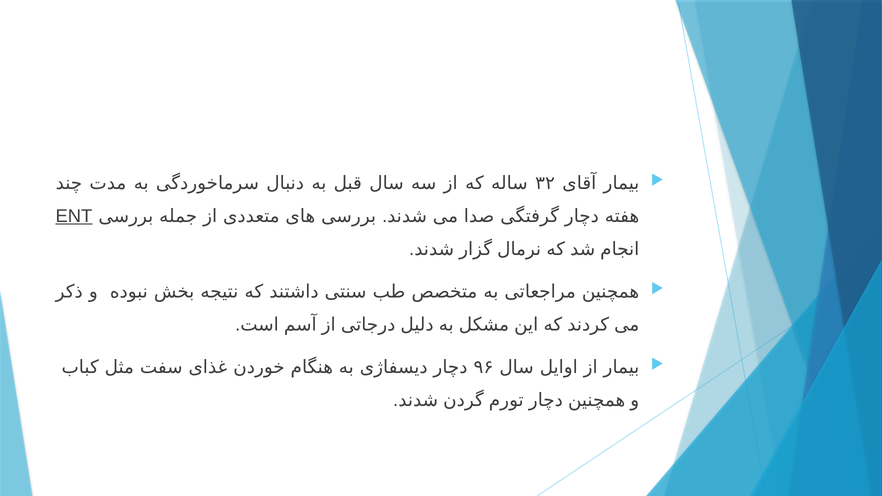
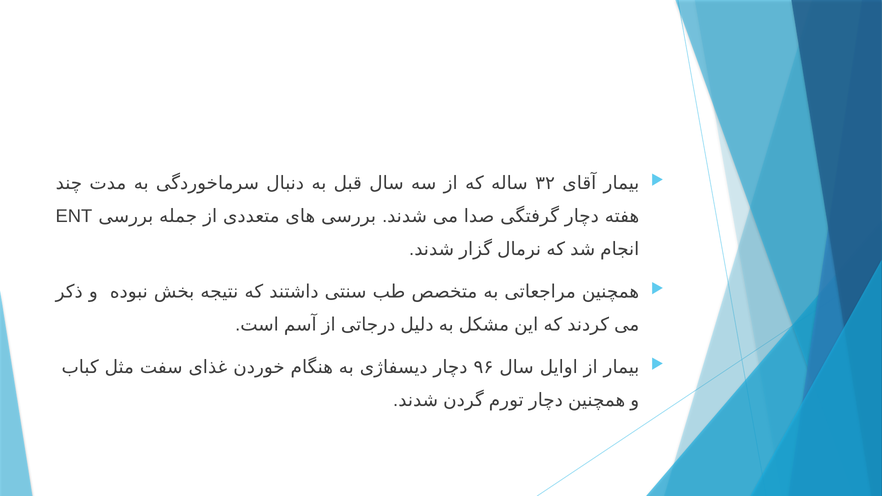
ENT underline: present -> none
